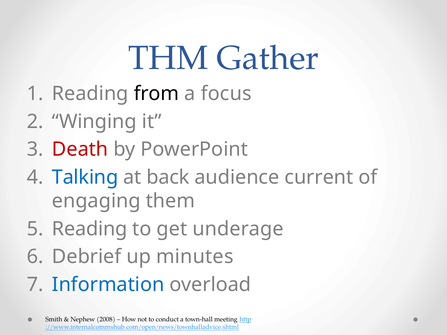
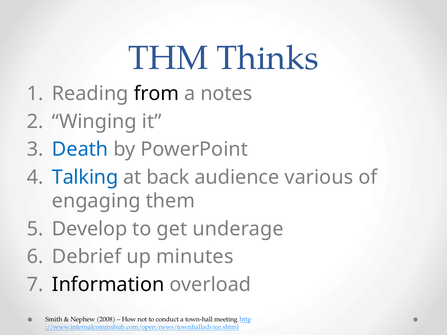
Gather: Gather -> Thinks
focus: focus -> notes
Death colour: red -> blue
current: current -> various
Reading at (90, 229): Reading -> Develop
Information colour: blue -> black
